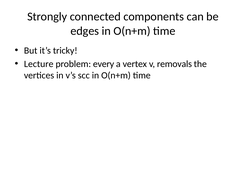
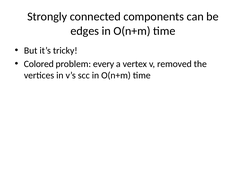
Lecture: Lecture -> Colored
removals: removals -> removed
